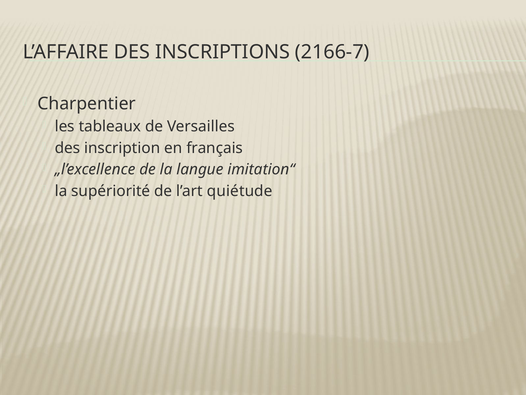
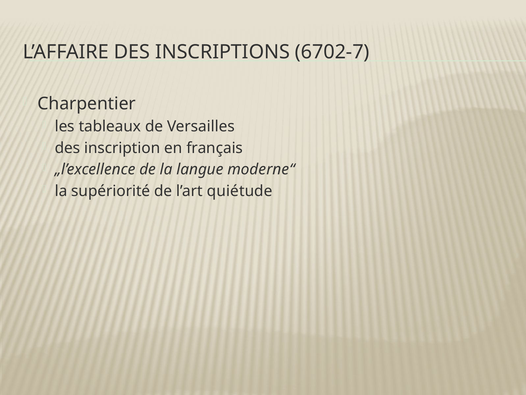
2166-7: 2166-7 -> 6702-7
imitation“: imitation“ -> moderne“
